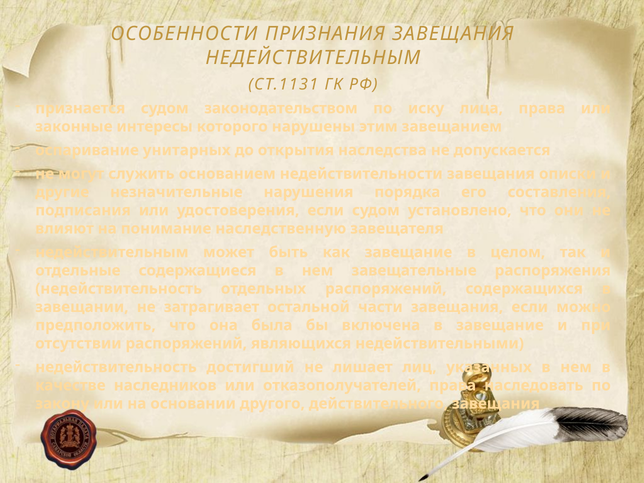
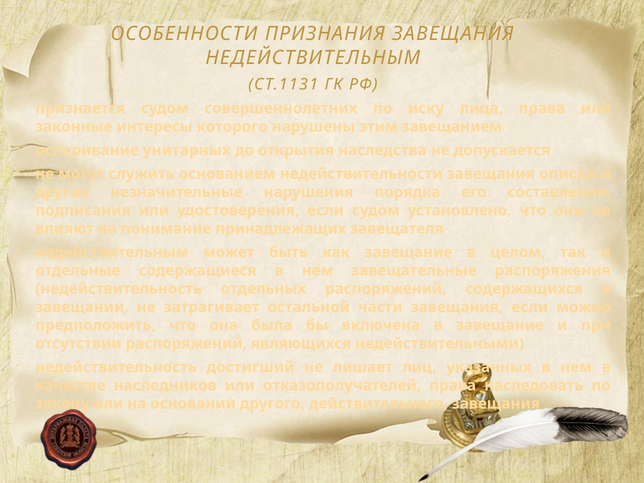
законодательством: законодательством -> совершеннолетних
наследственную: наследственную -> принадлежащих
